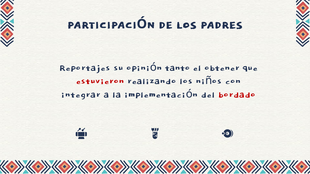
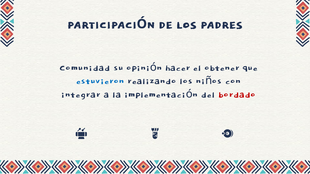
Reportajes: Reportajes -> Comunidad
tanto: tanto -> hacer
estuvieron colour: red -> blue
